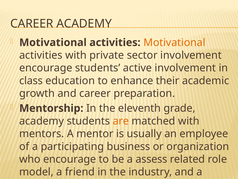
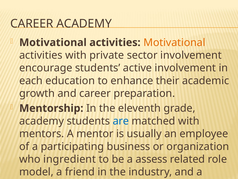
class: class -> each
are colour: orange -> blue
who encourage: encourage -> ingredient
